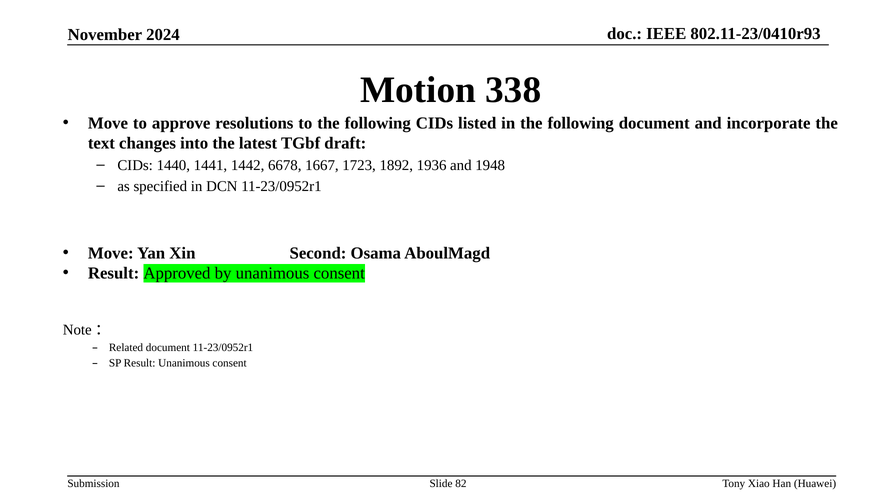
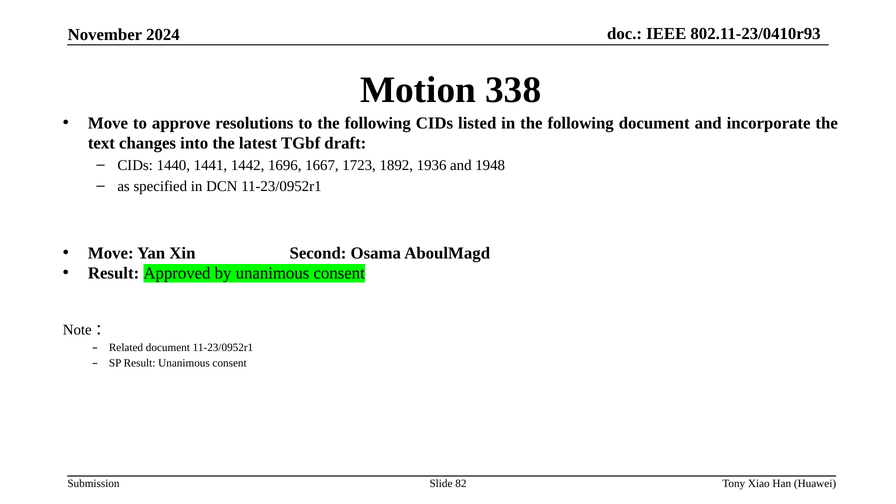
6678: 6678 -> 1696
